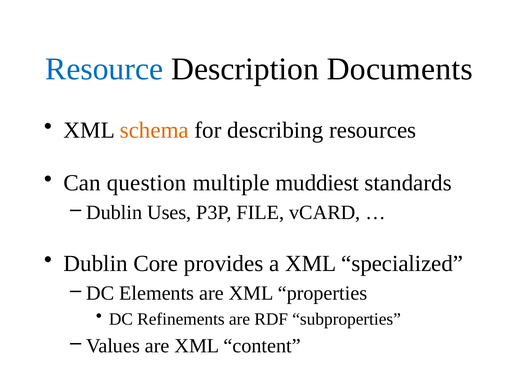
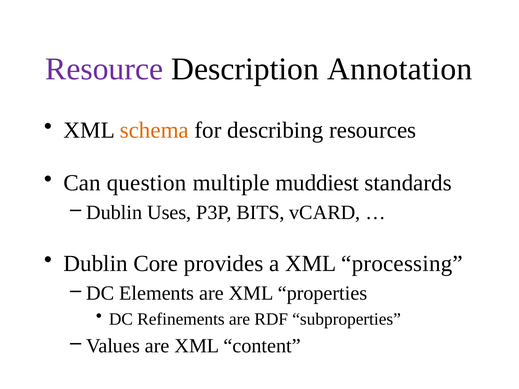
Resource colour: blue -> purple
Documents: Documents -> Annotation
FILE: FILE -> BITS
specialized: specialized -> processing
